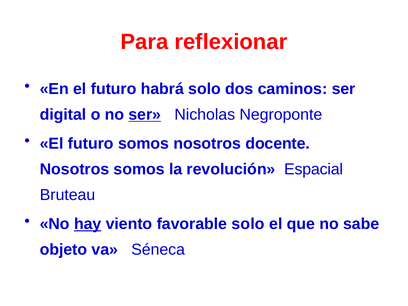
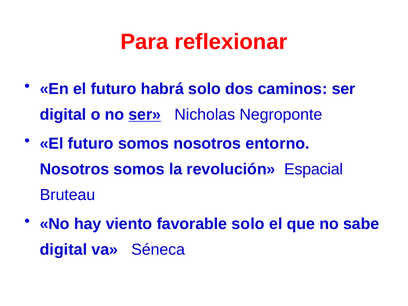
docente: docente -> entorno
hay underline: present -> none
objeto at (64, 250): objeto -> digital
